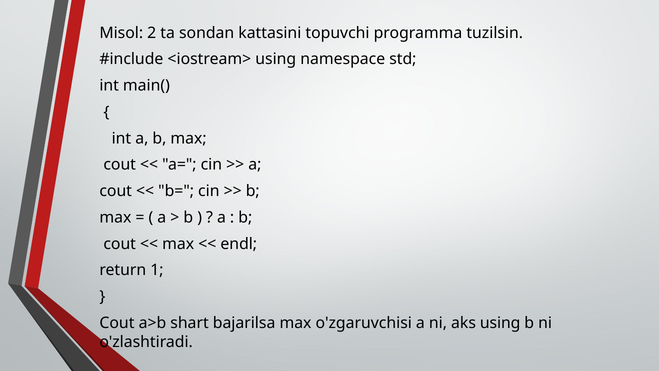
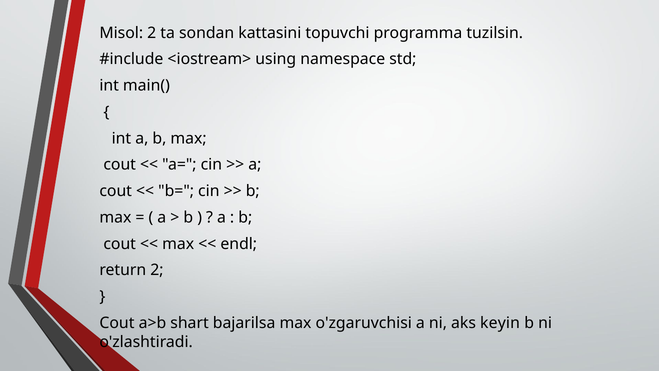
return 1: 1 -> 2
aks using: using -> keyin
